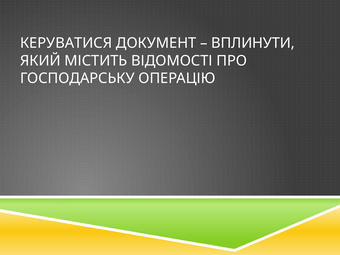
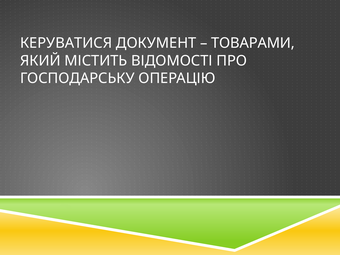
ВПЛИНУТИ: ВПЛИНУТИ -> ТОВАРАМИ
